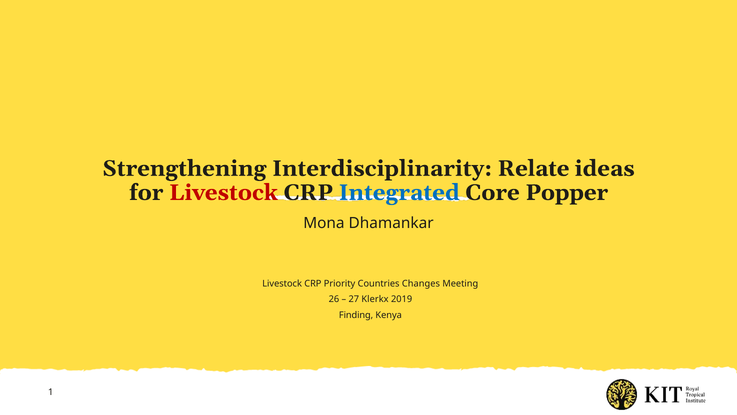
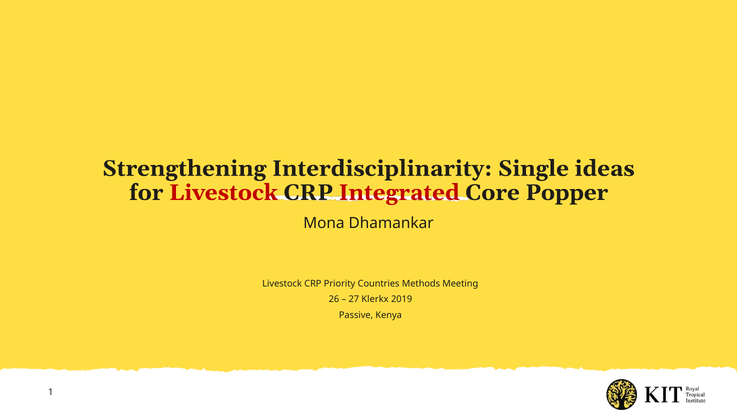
Relate: Relate -> Single
Integrated colour: blue -> red
Changes: Changes -> Methods
Finding: Finding -> Passive
